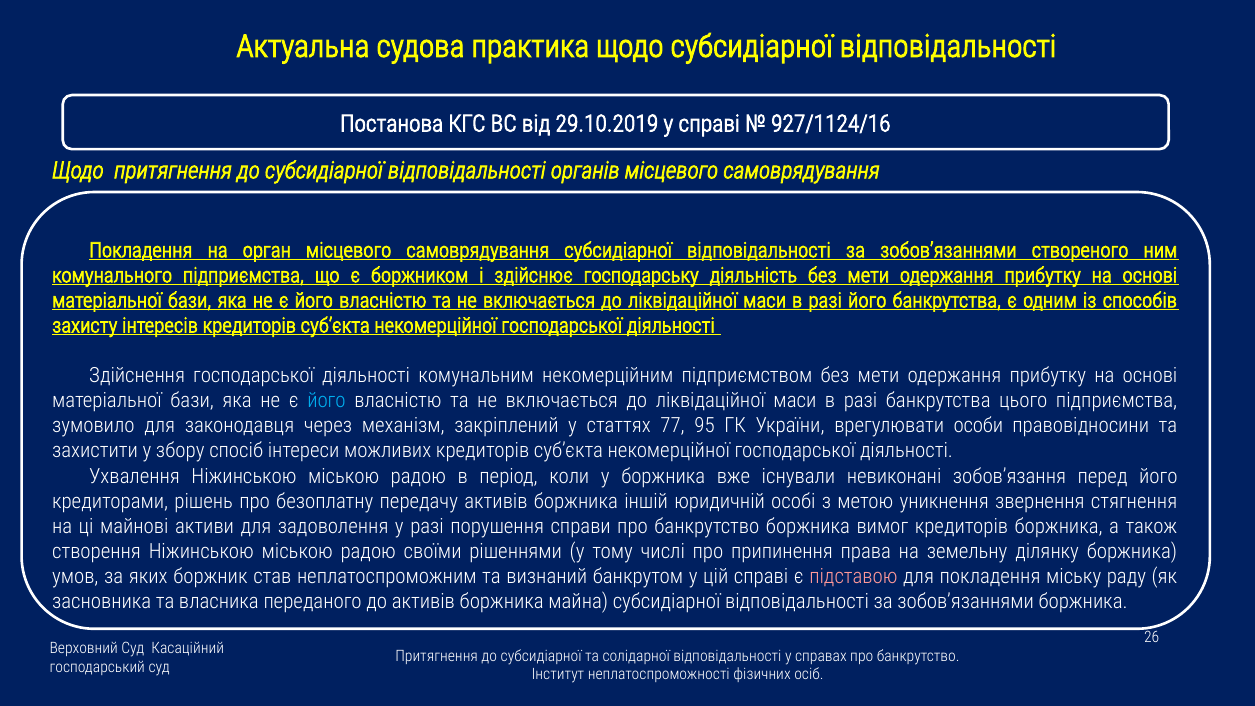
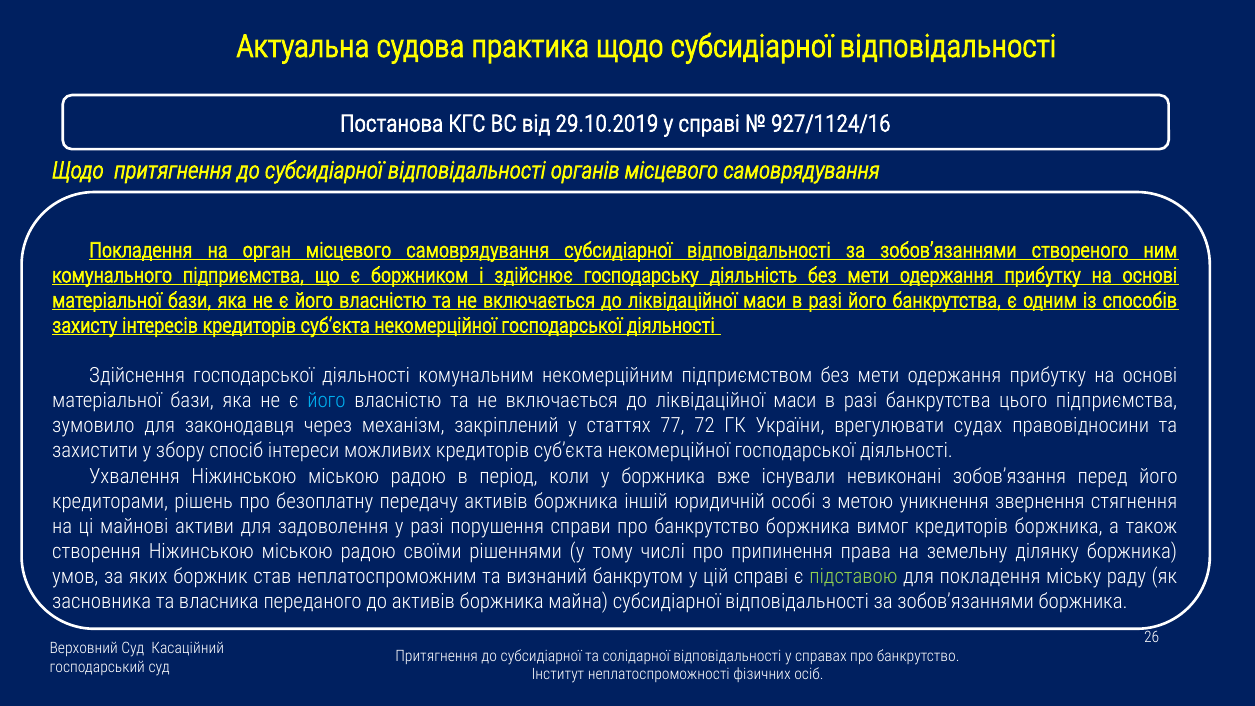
95: 95 -> 72
особи: особи -> судах
підставою colour: pink -> light green
